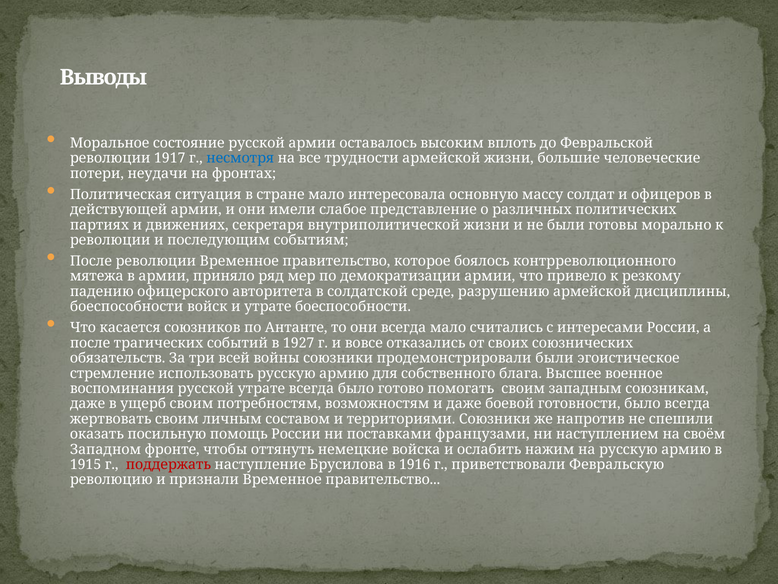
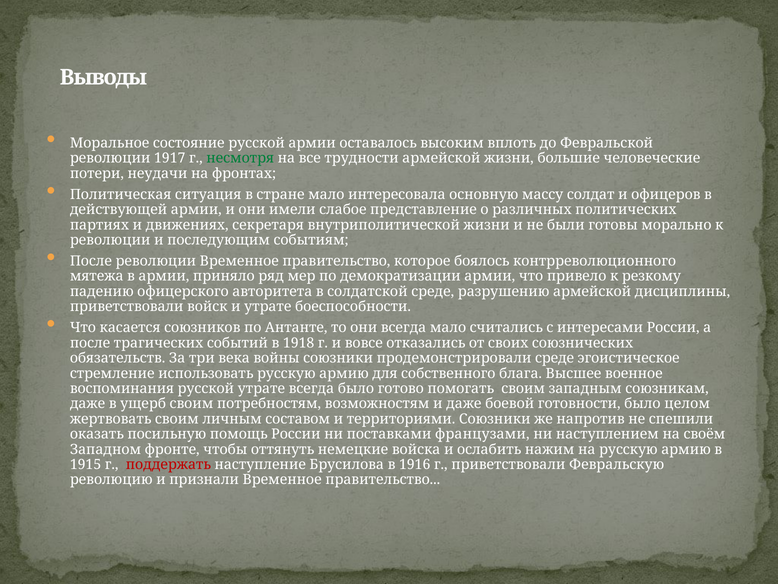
несмотря colour: blue -> green
боеспособности at (127, 306): боеспособности -> приветствовали
1927: 1927 -> 1918
всей: всей -> века
продемонстрировали были: были -> среде
было всегда: всегда -> целом
